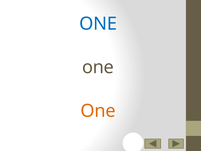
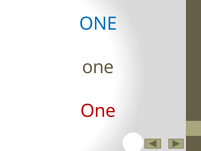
One at (98, 111) colour: orange -> red
